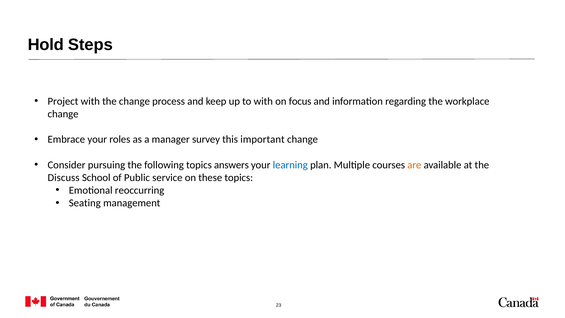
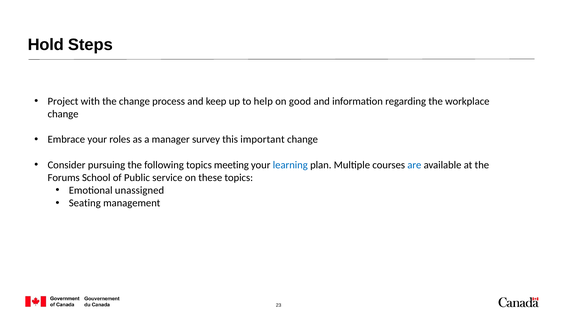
to with: with -> help
focus: focus -> good
answers: answers -> meeting
are colour: orange -> blue
Discuss: Discuss -> Forums
reoccurring: reoccurring -> unassigned
